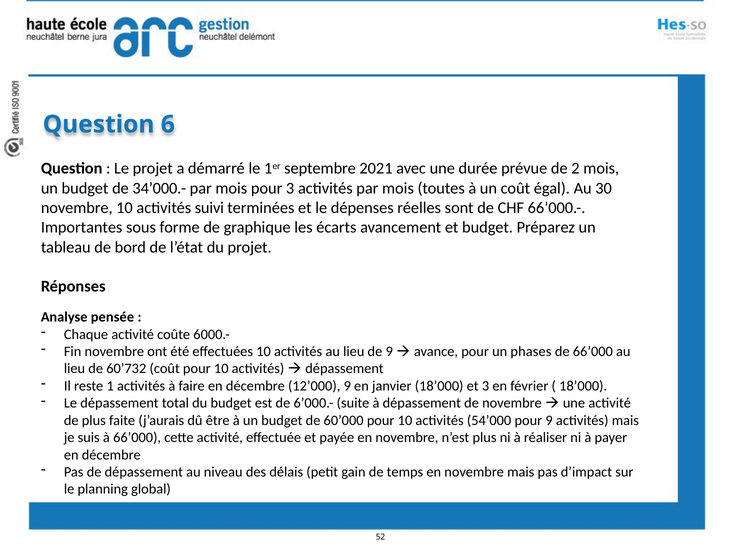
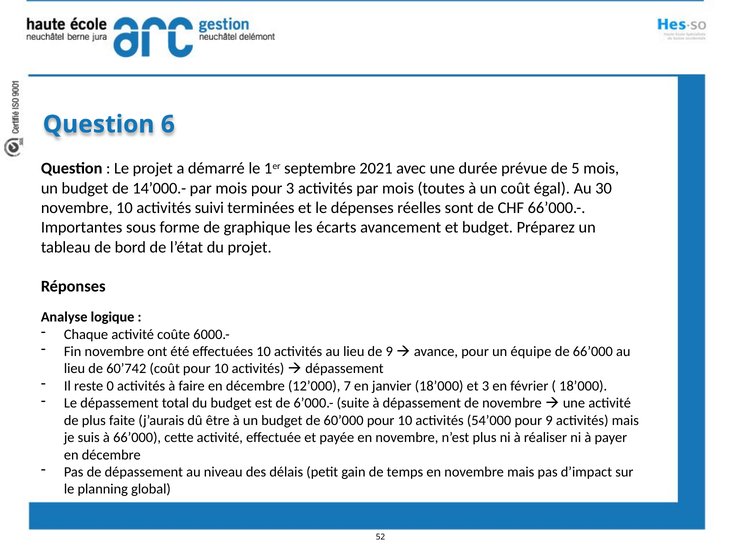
2: 2 -> 5
34’000.-: 34’000.- -> 14’000.-
pensée: pensée -> logique
phases: phases -> équipe
60’732: 60’732 -> 60’742
1: 1 -> 0
12’000 9: 9 -> 7
